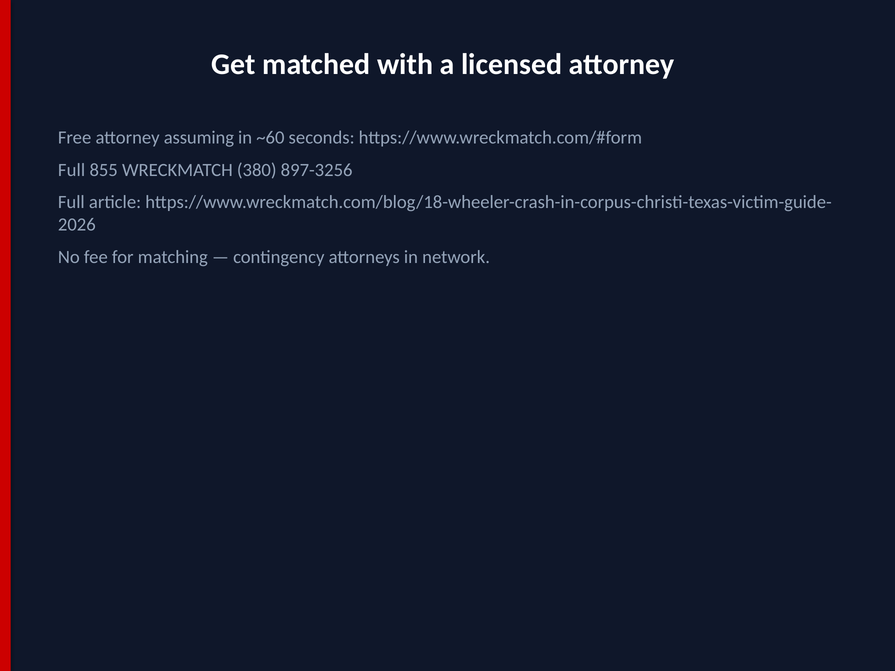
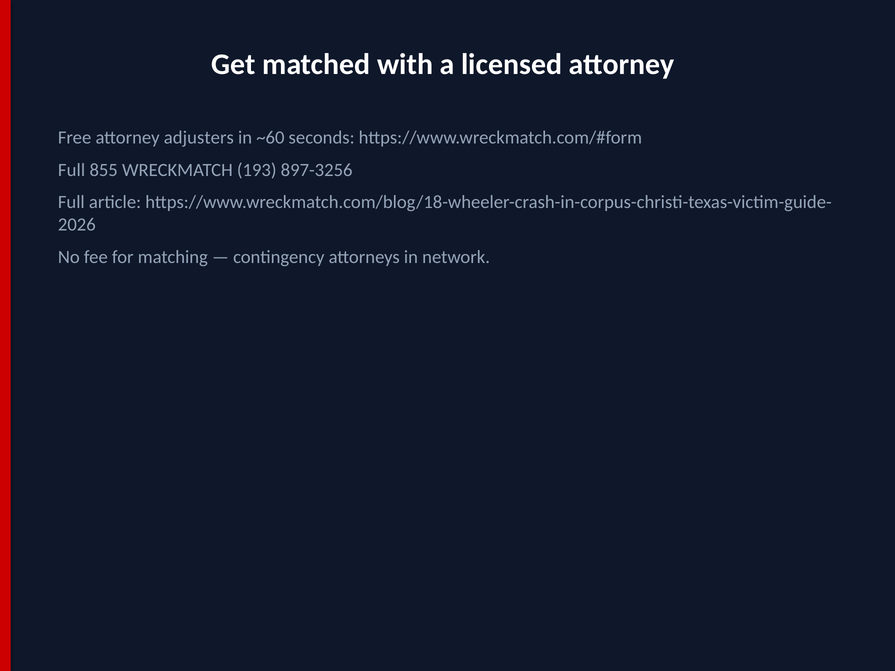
assuming: assuming -> adjusters
380: 380 -> 193
